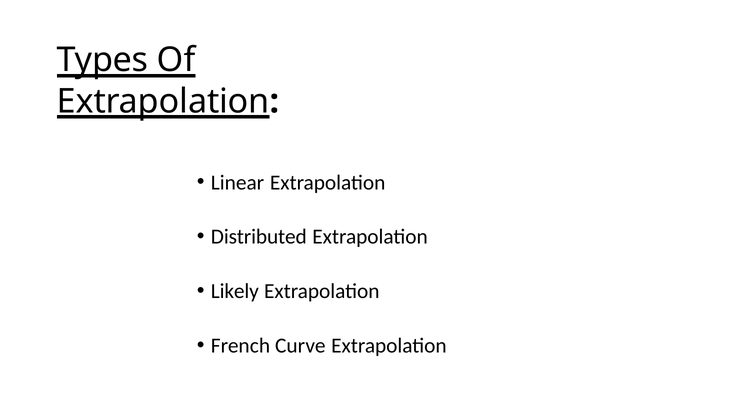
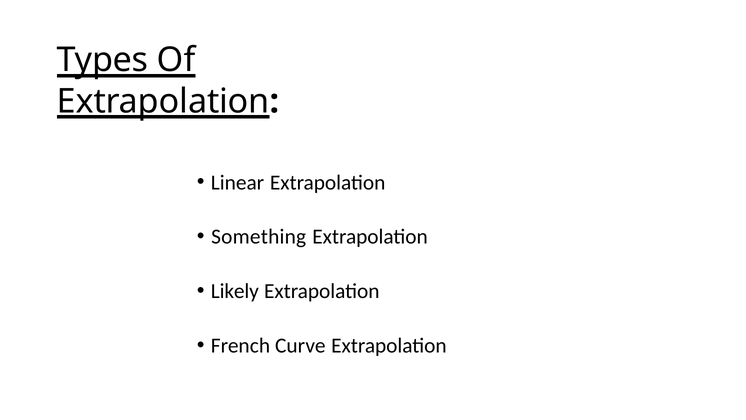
Distributed: Distributed -> Something
